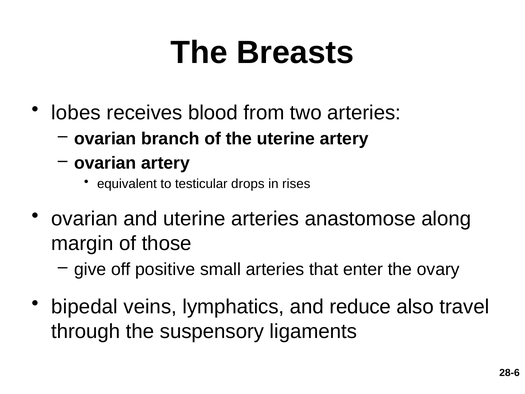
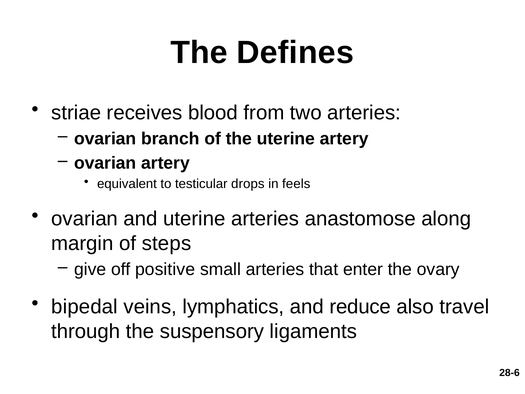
Breasts: Breasts -> Defines
lobes: lobes -> striae
rises: rises -> feels
those: those -> steps
